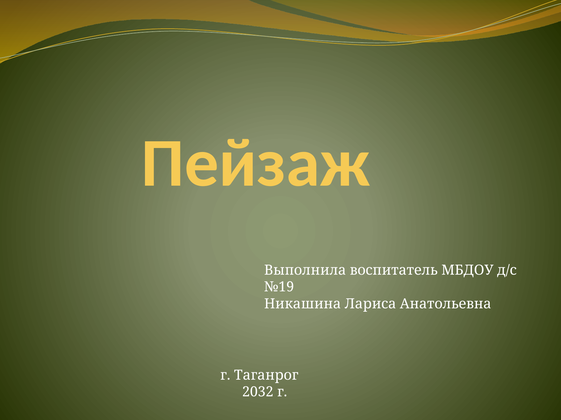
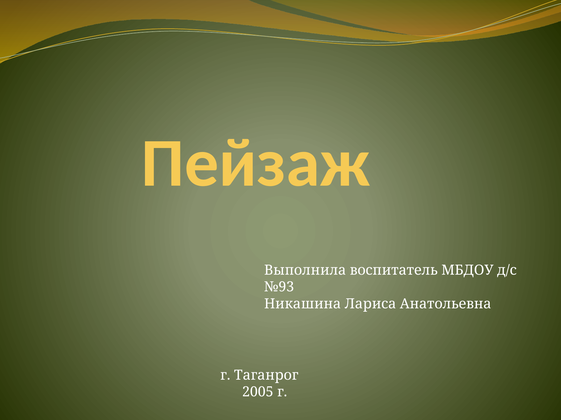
№19: №19 -> №93
2032: 2032 -> 2005
